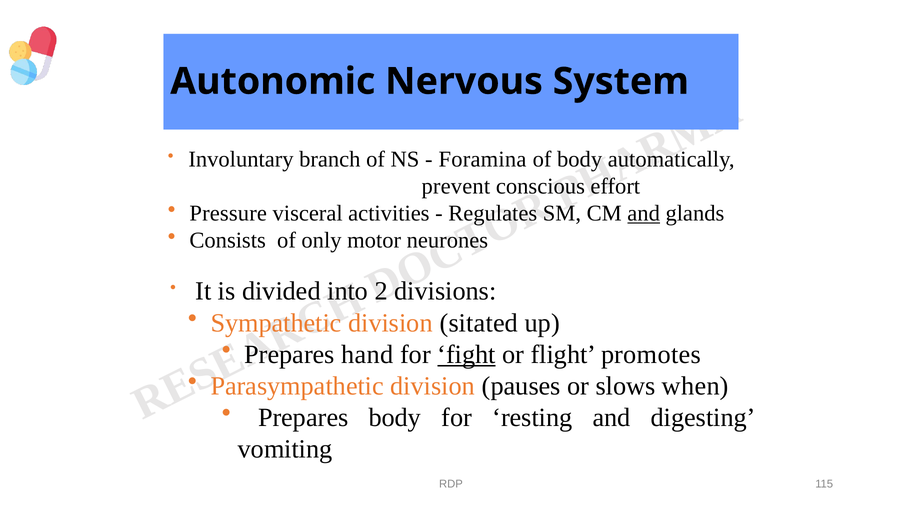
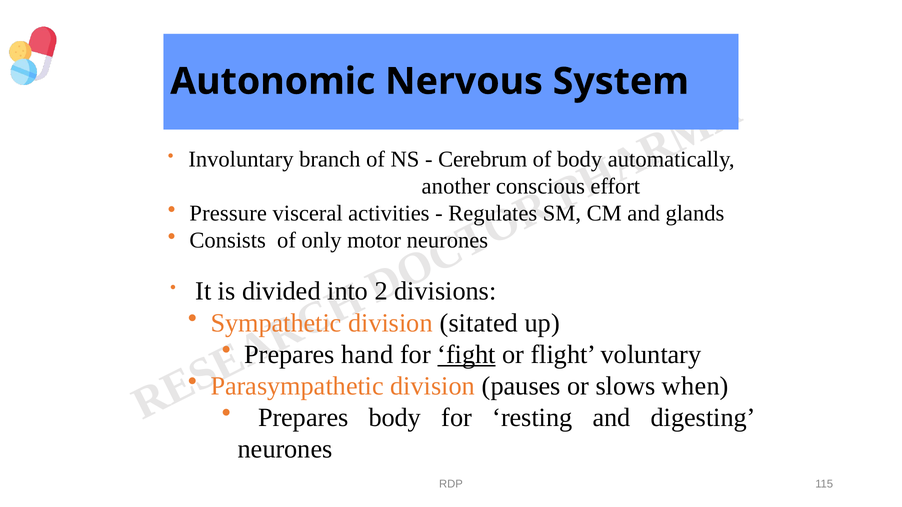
Foramina: Foramina -> Cerebrum
prevent: prevent -> another
and at (644, 213) underline: present -> none
promotes: promotes -> voluntary
vomiting at (285, 449): vomiting -> neurones
